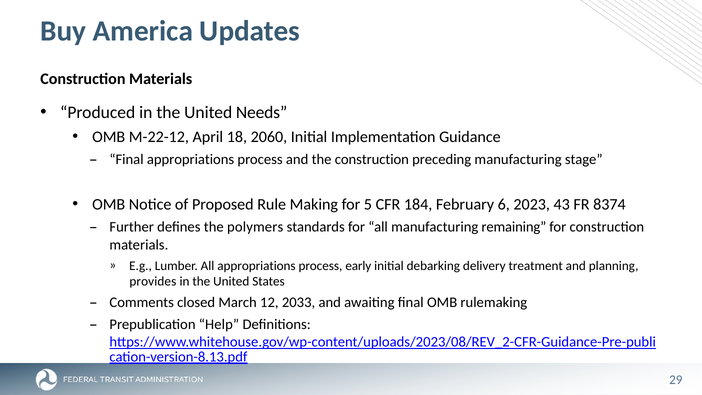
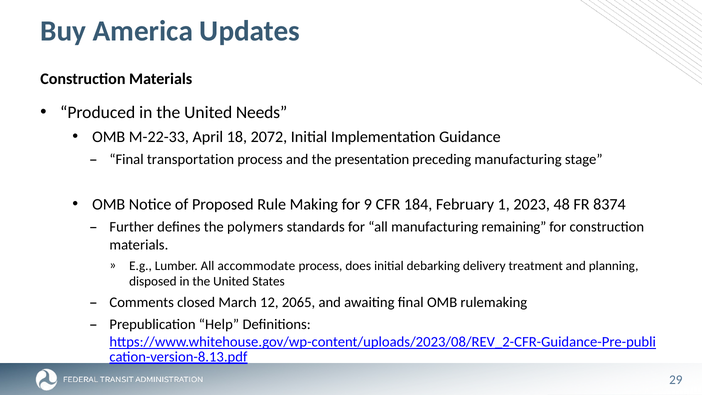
M-22-12: M-22-12 -> M-22-33
2060: 2060 -> 2072
Final appropriations: appropriations -> transportation
the construction: construction -> presentation
5: 5 -> 9
6: 6 -> 1
43: 43 -> 48
All appropriations: appropriations -> accommodate
early: early -> does
provides: provides -> disposed
2033: 2033 -> 2065
